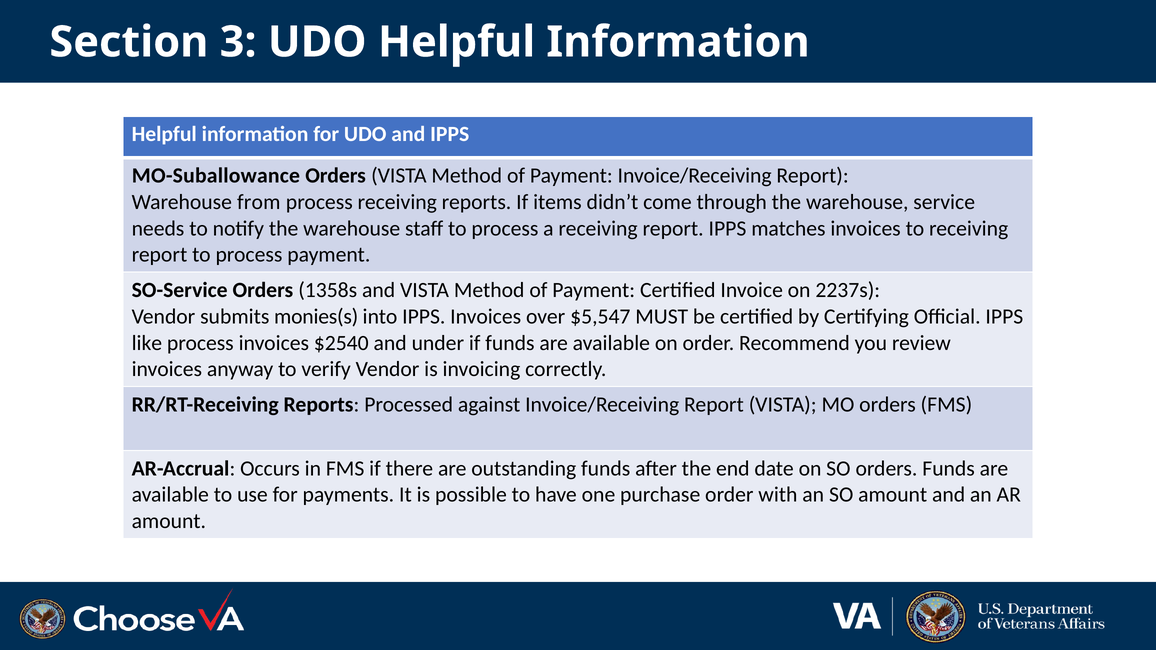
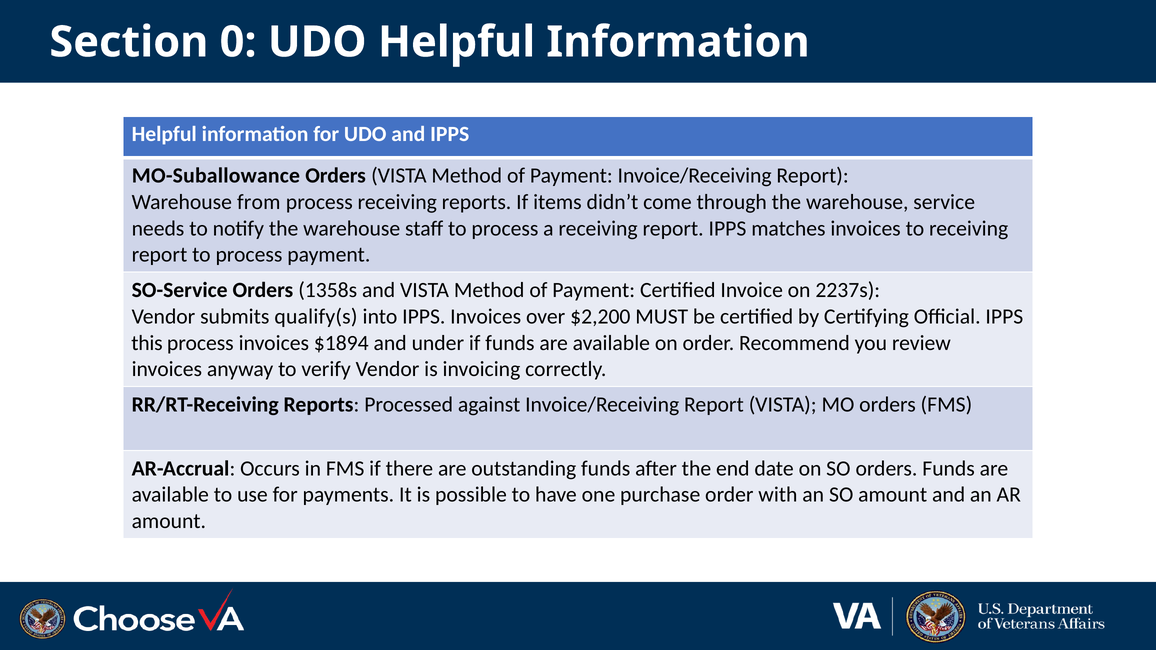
3: 3 -> 0
monies(s: monies(s -> qualify(s
$5,547: $5,547 -> $2,200
like: like -> this
$2540: $2540 -> $1894
